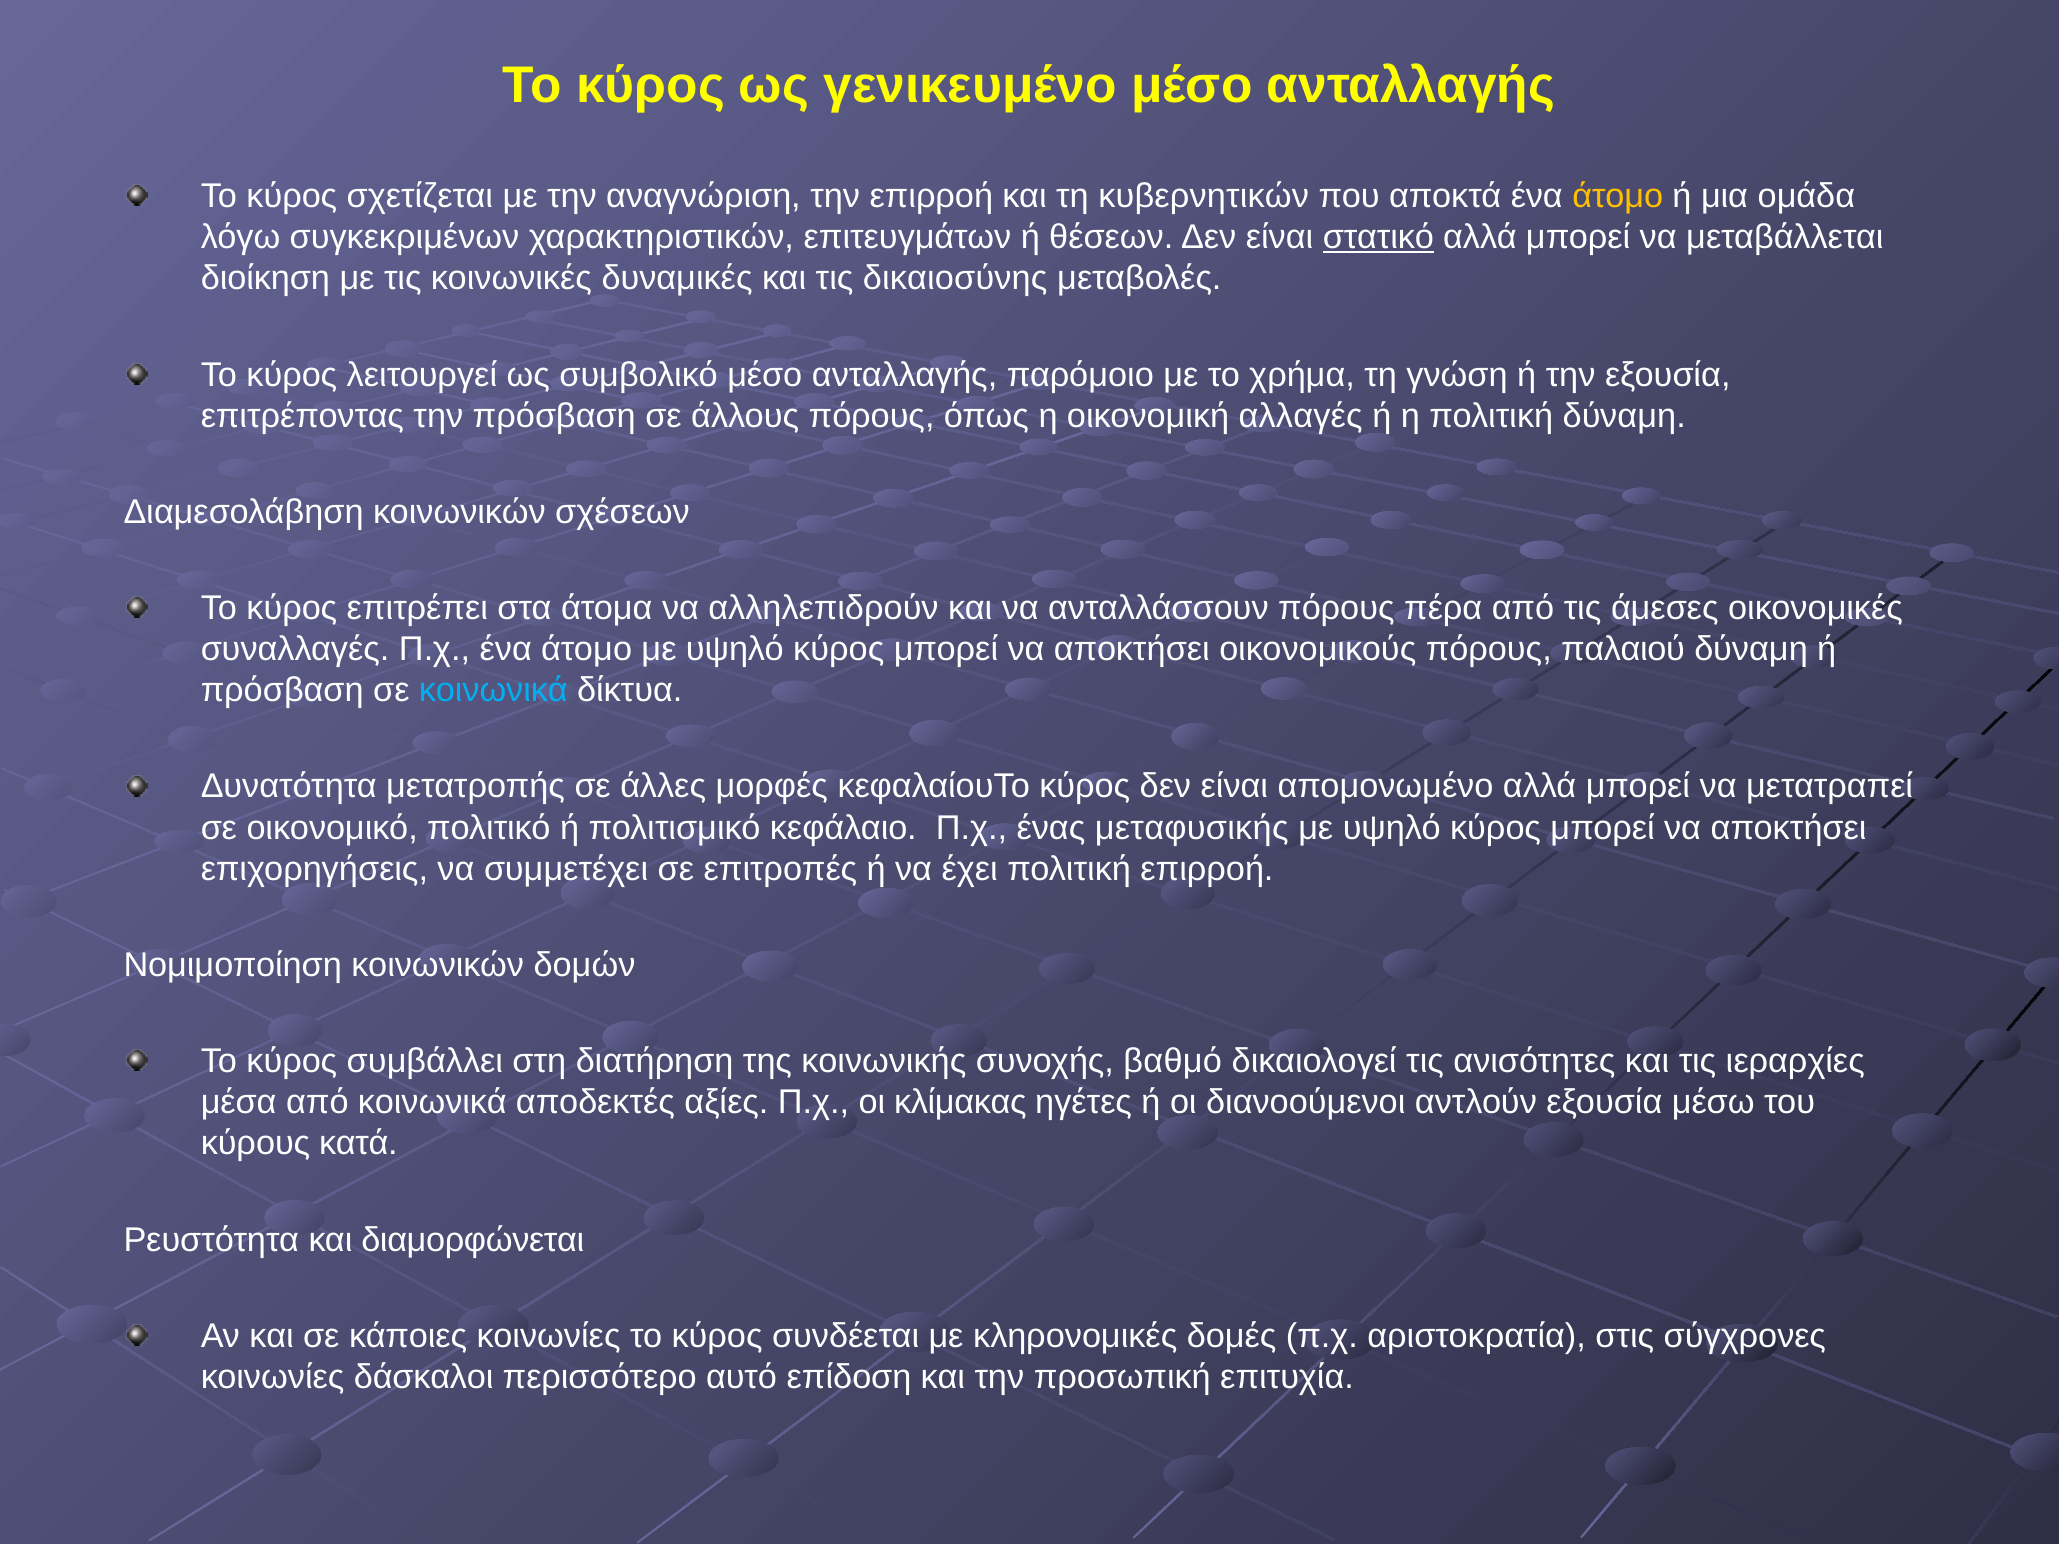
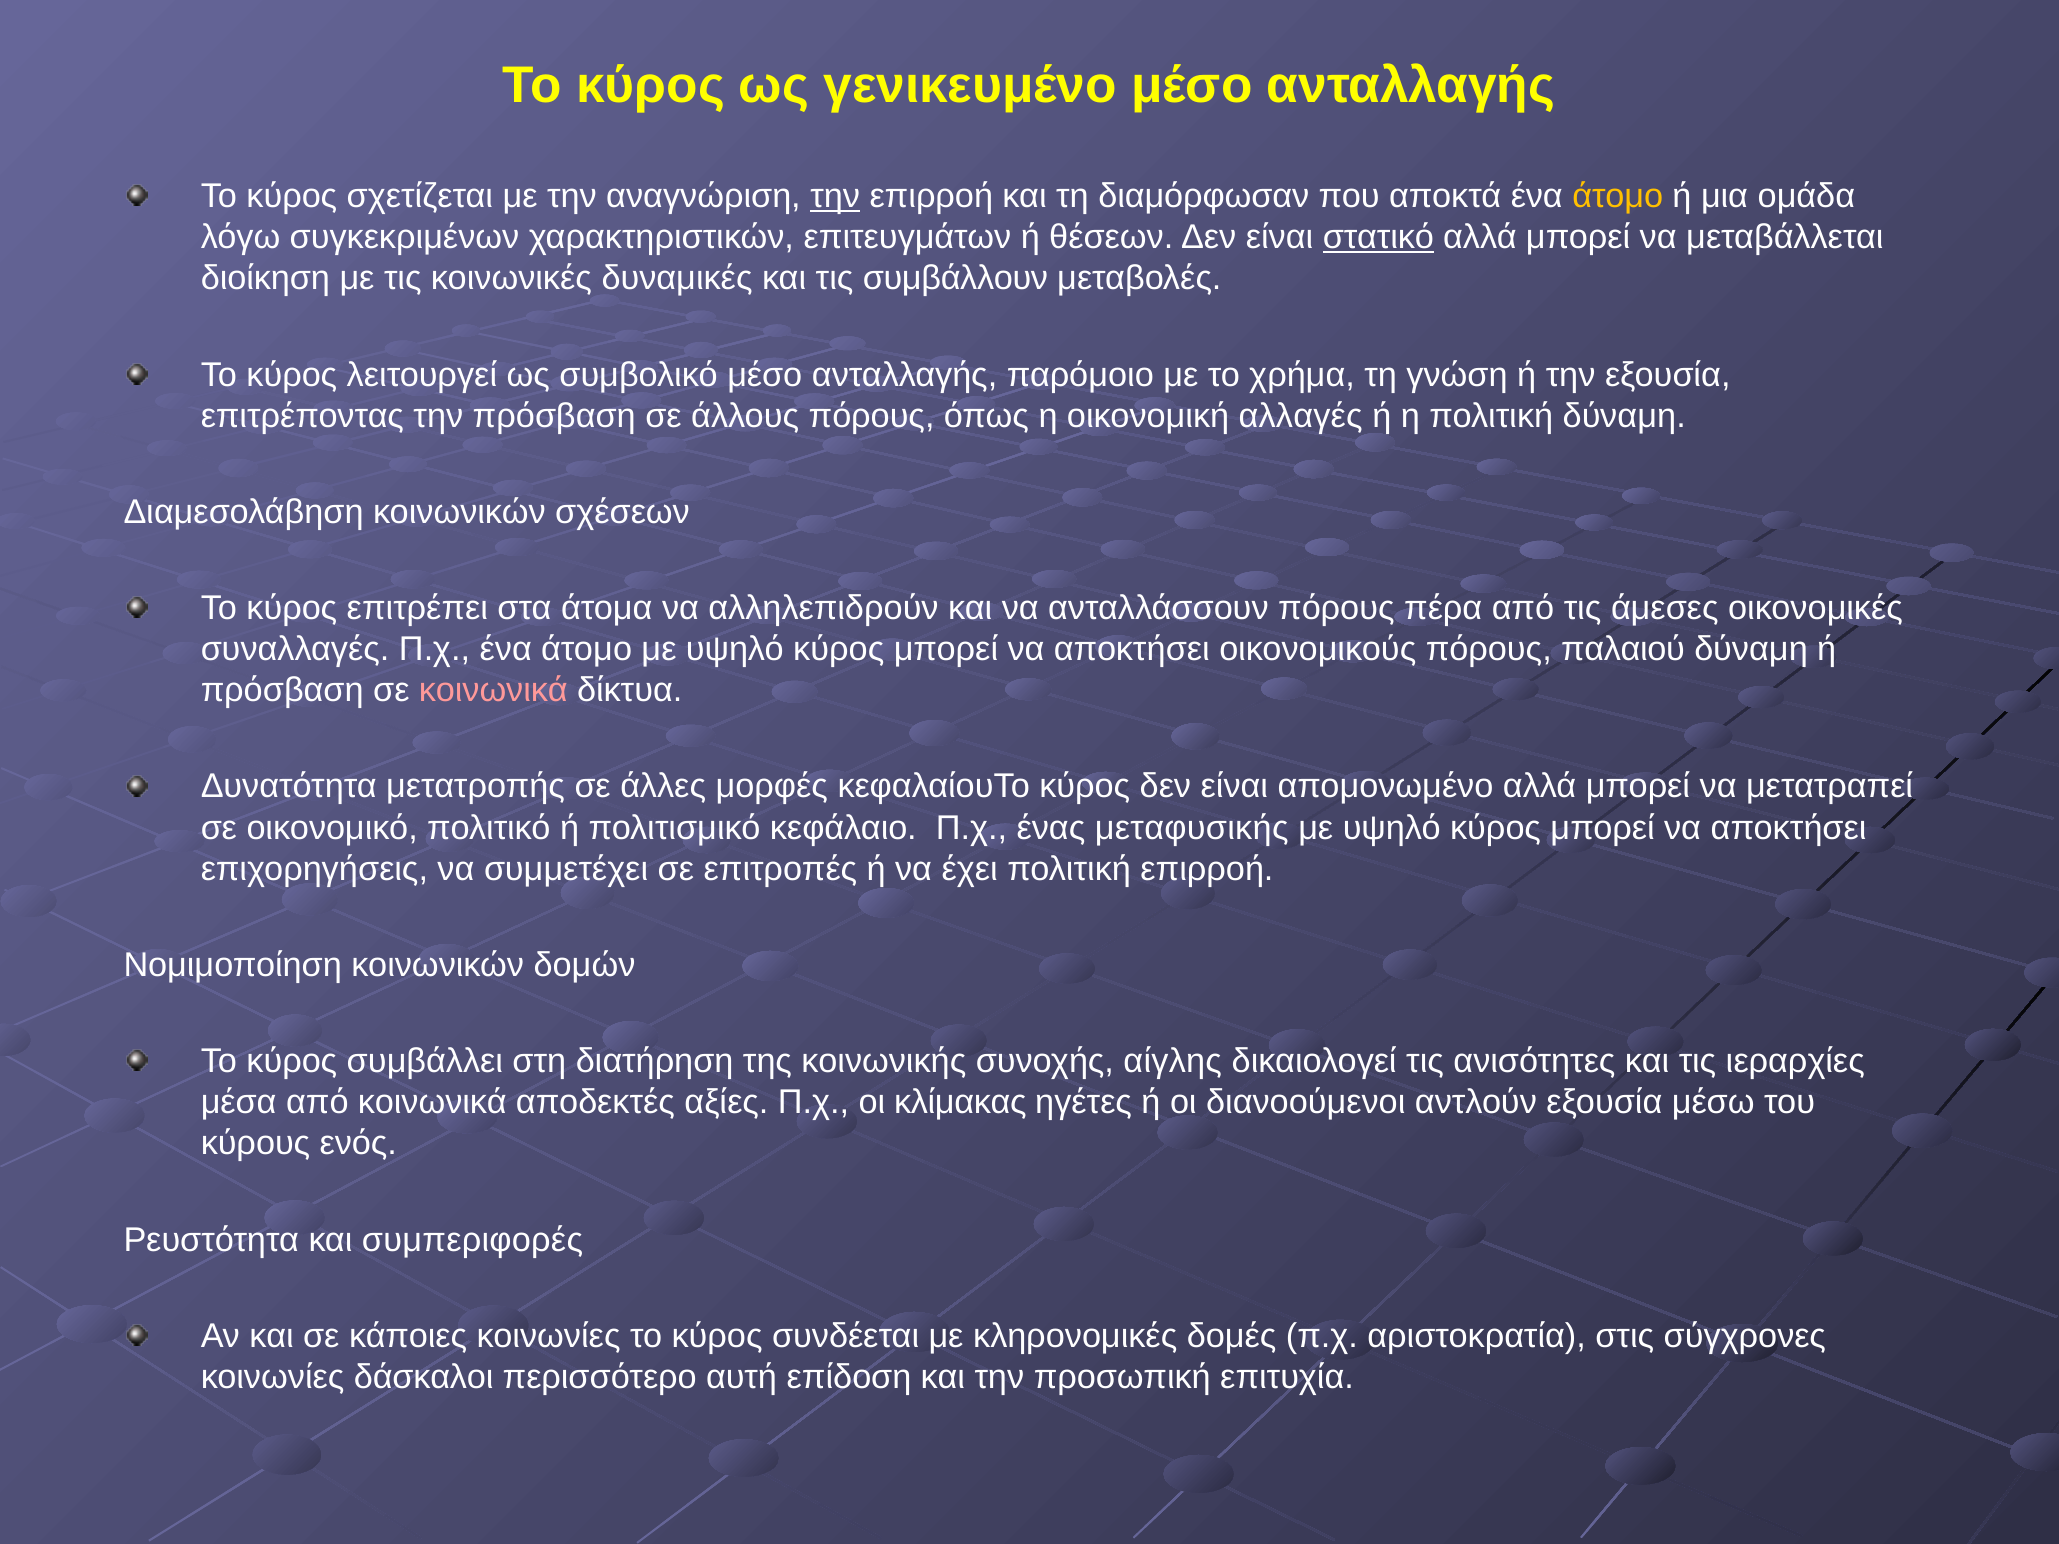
την at (835, 196) underline: none -> present
κυβερνητικών: κυβερνητικών -> διαμόρφωσαν
δικαιοσύνης: δικαιοσύνης -> συμβάλλουν
κοινωνικά at (493, 691) colour: light blue -> pink
βαθμό: βαθμό -> αίγλης
κατά: κατά -> ενός
διαμορφώνεται: διαμορφώνεται -> συμπεριφορές
αυτό: αυτό -> αυτή
